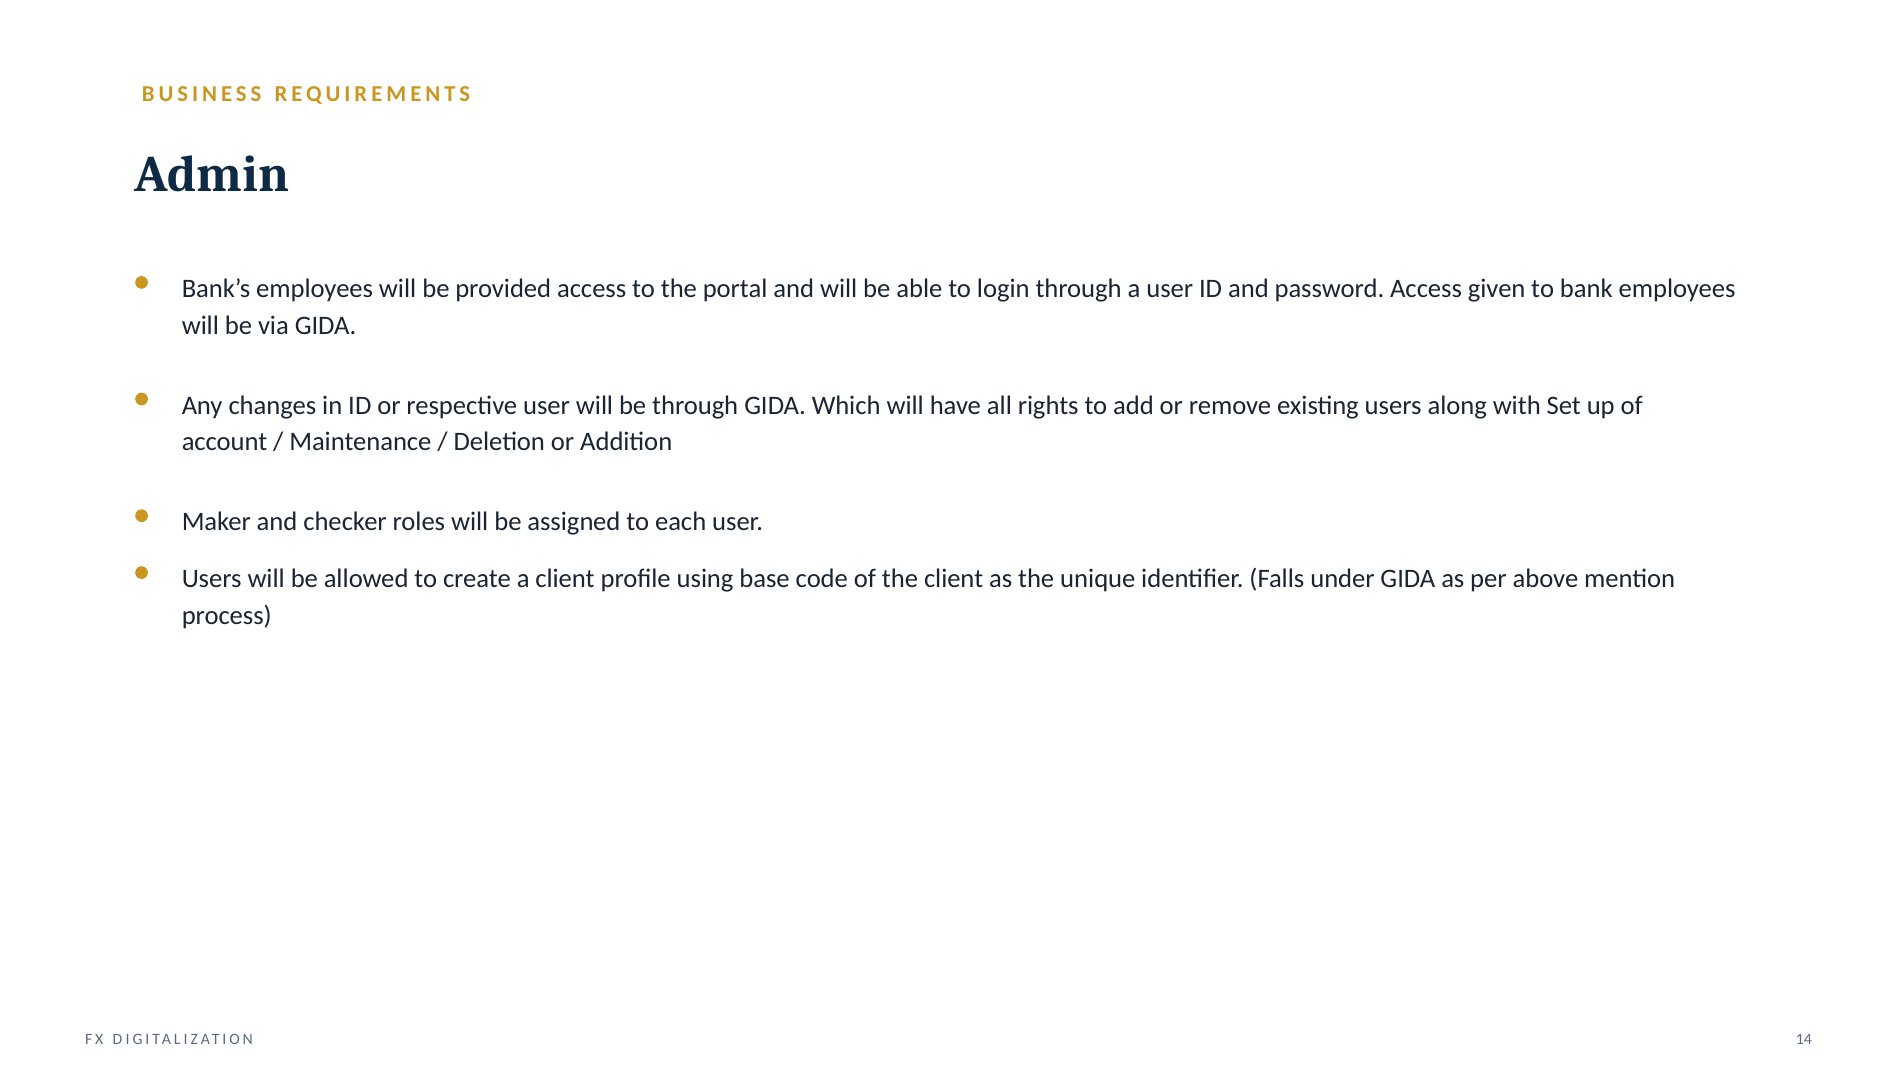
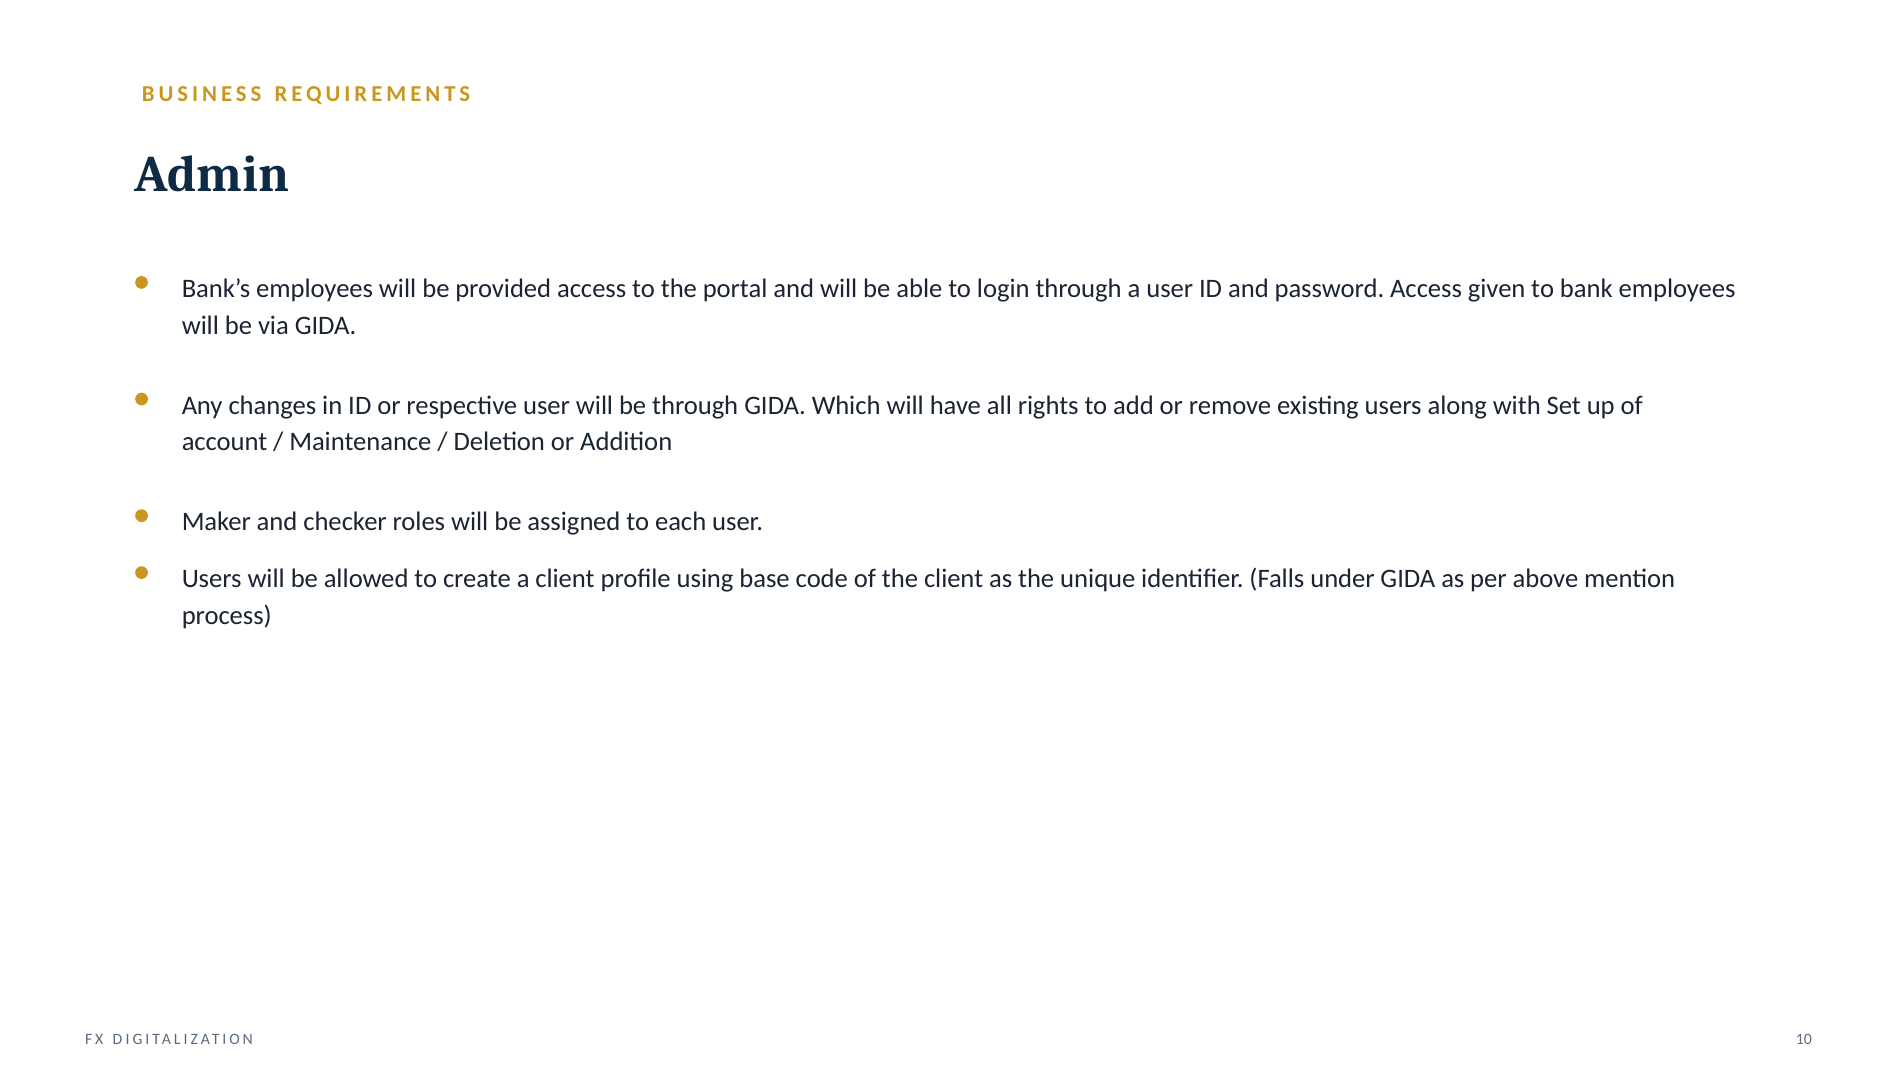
14: 14 -> 10
